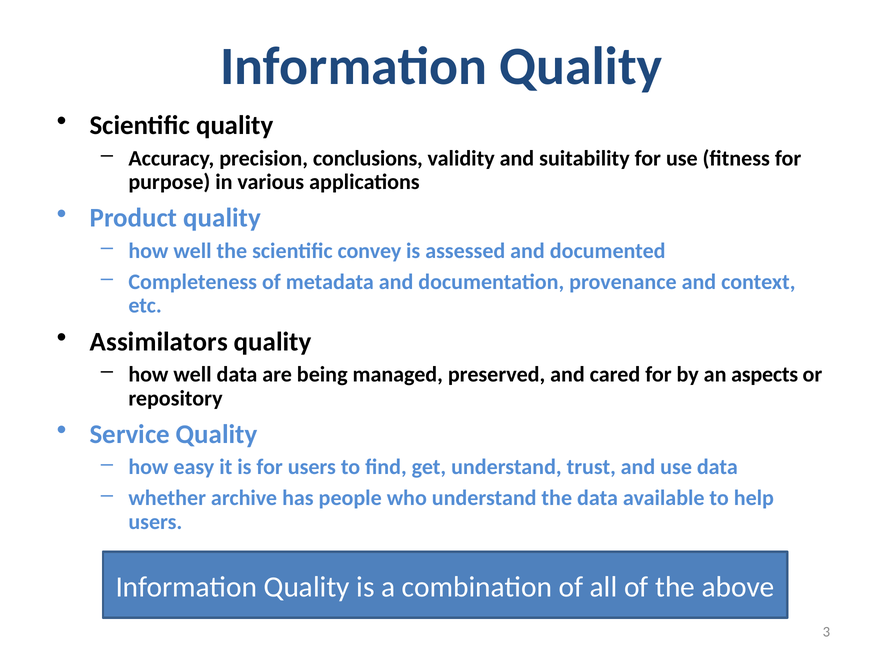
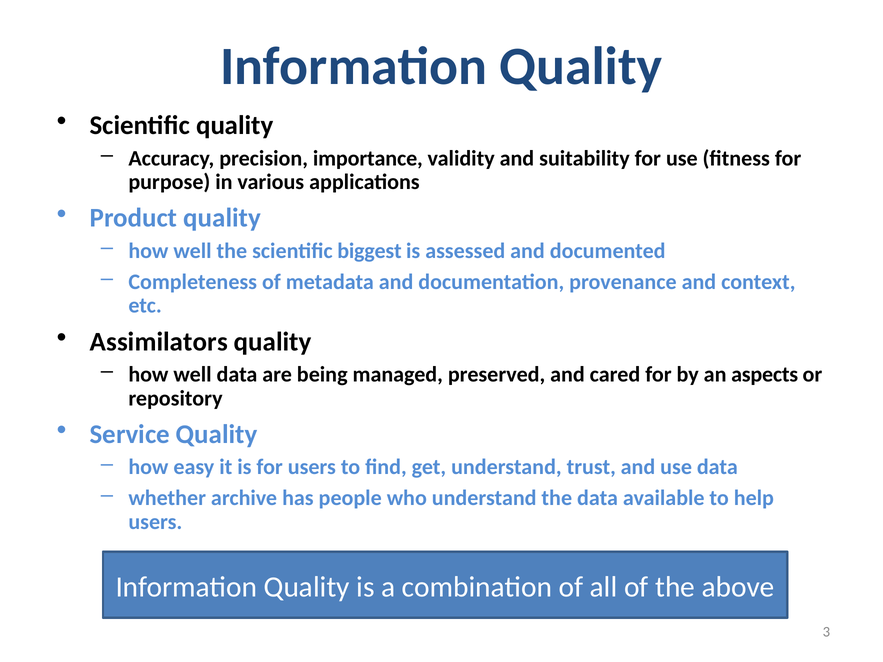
conclusions: conclusions -> importance
convey: convey -> biggest
